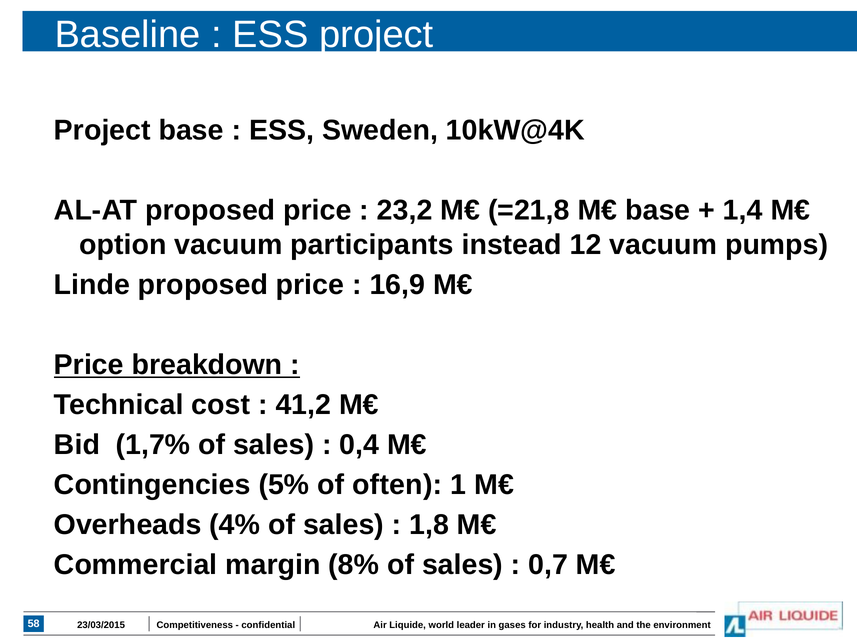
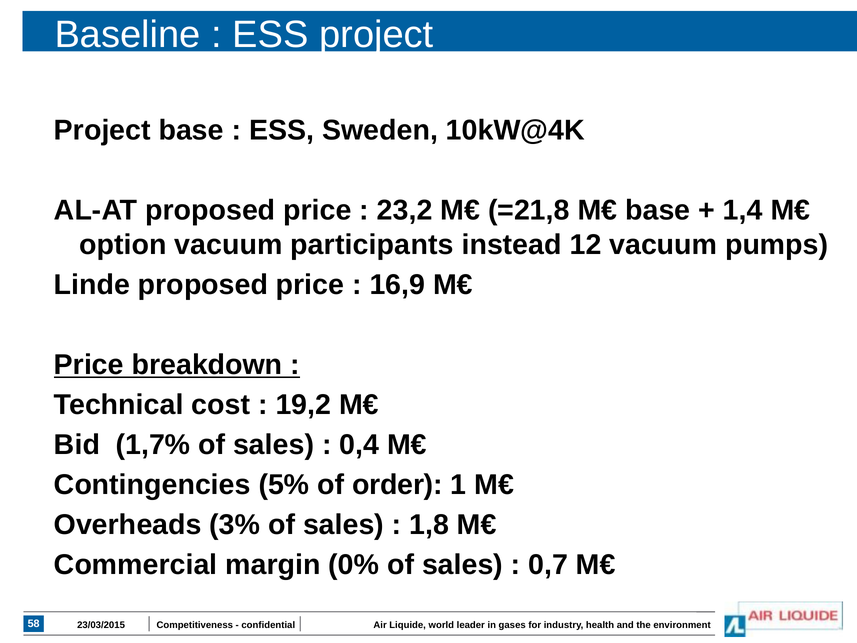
41,2: 41,2 -> 19,2
often: often -> order
4%: 4% -> 3%
8%: 8% -> 0%
